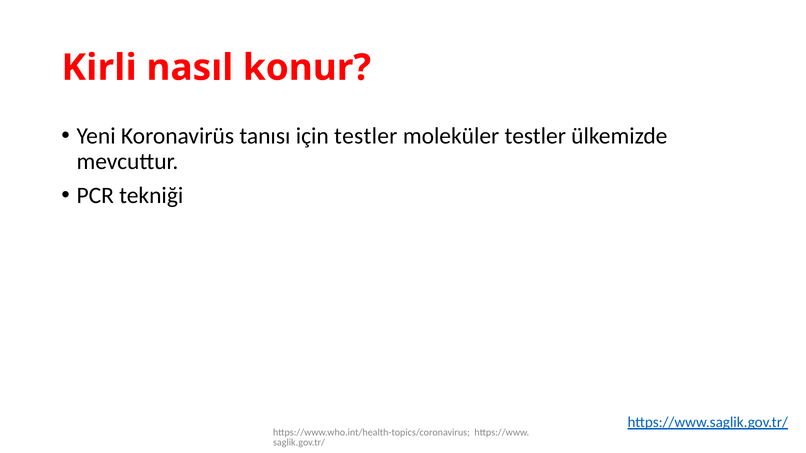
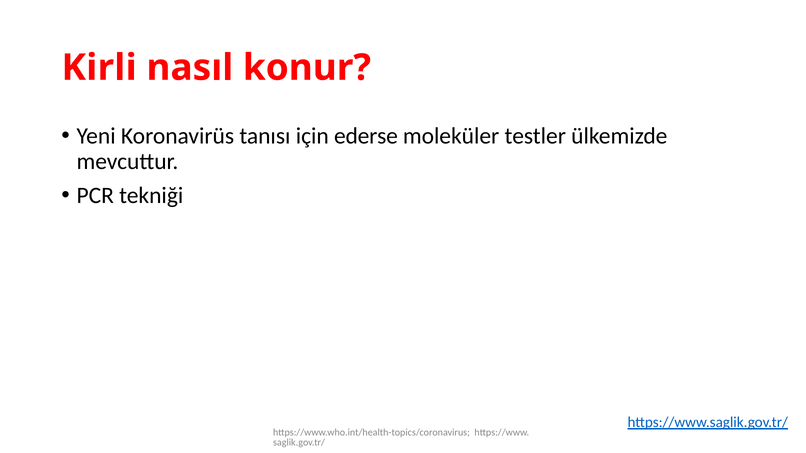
için testler: testler -> ederse
